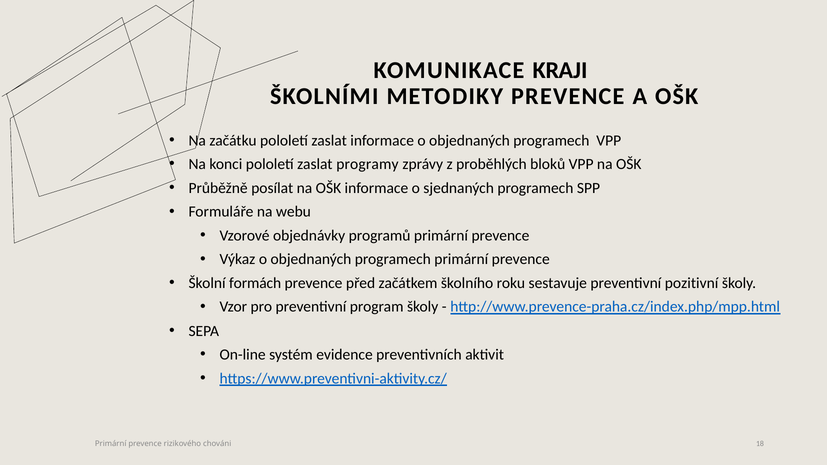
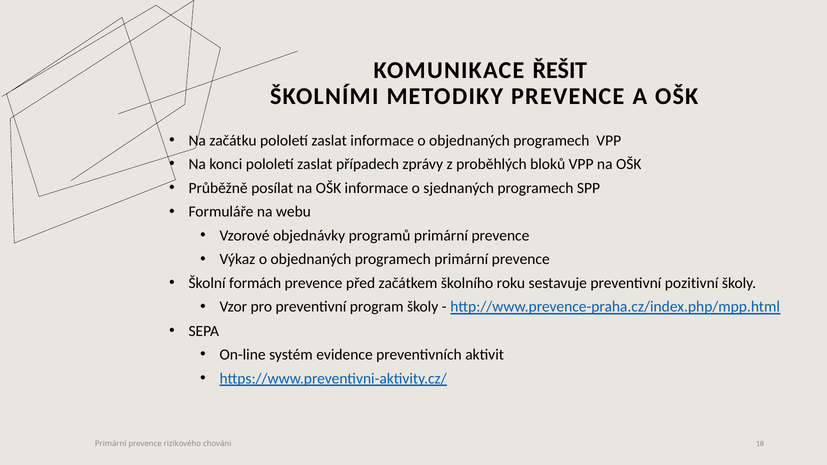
KRAJI: KRAJI -> ŘEŠIT
programy: programy -> případech
